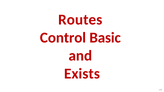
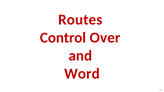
Basic: Basic -> Over
Exists: Exists -> Word
